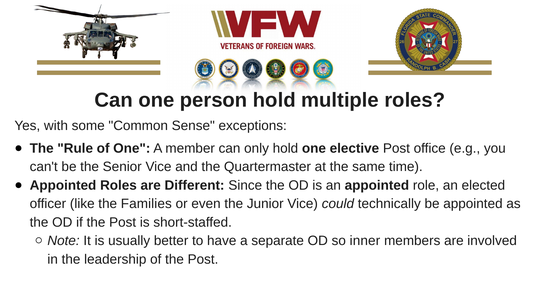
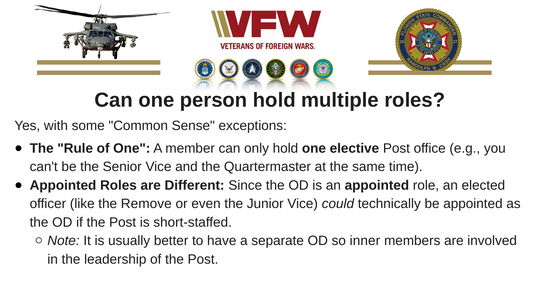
Families: Families -> Remove
